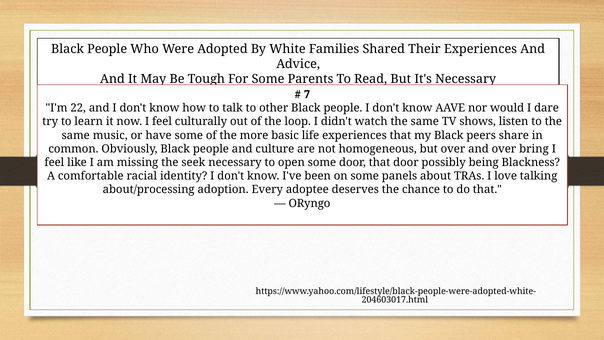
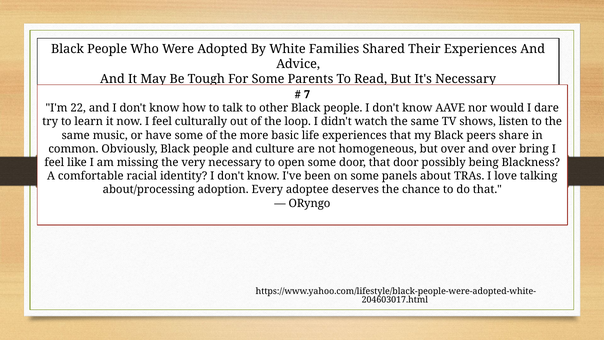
seek: seek -> very
